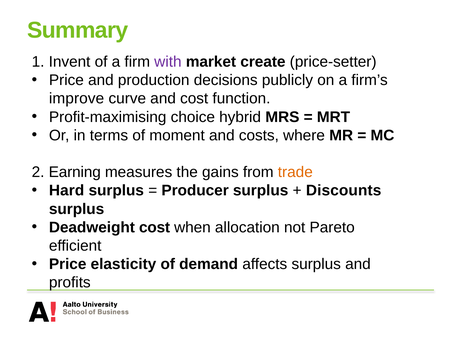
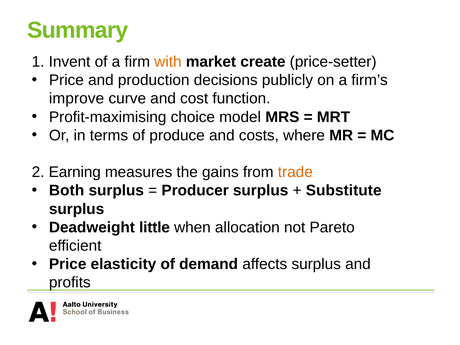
with colour: purple -> orange
hybrid: hybrid -> model
moment: moment -> produce
Hard: Hard -> Both
Discounts: Discounts -> Substitute
Deadweight cost: cost -> little
